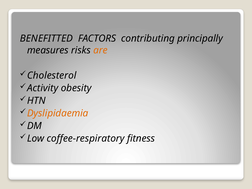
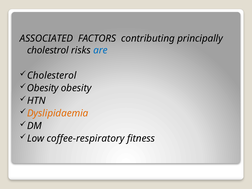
BENEFITTED: BENEFITTED -> ASSOCIATED
measures: measures -> cholestrol
are colour: orange -> blue
Activity at (43, 88): Activity -> Obesity
